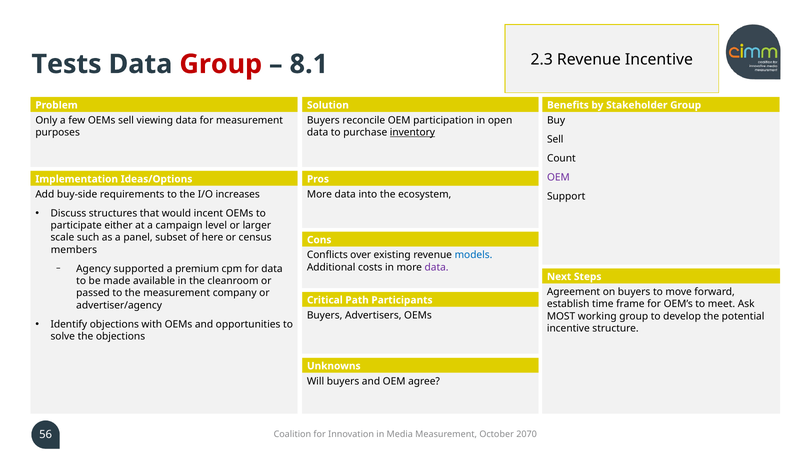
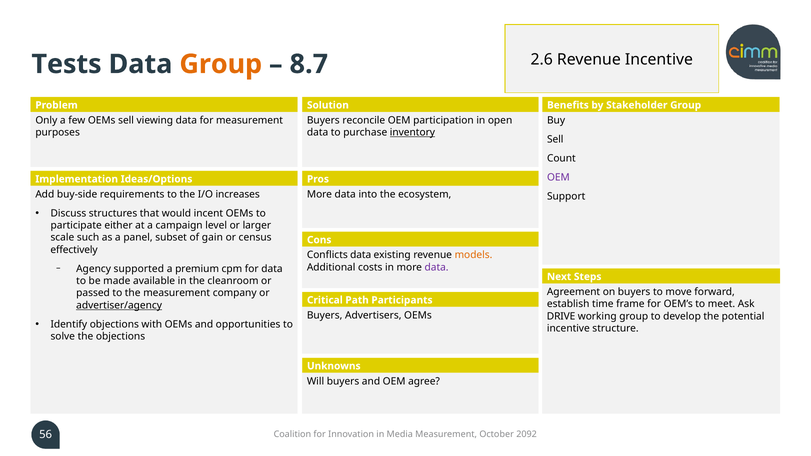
2.3: 2.3 -> 2.6
Group at (221, 64) colour: red -> orange
8.1: 8.1 -> 8.7
here: here -> gain
members: members -> effectively
Conflicts over: over -> data
models colour: blue -> orange
advertiser/agency underline: none -> present
MOST: MOST -> DRIVE
2070: 2070 -> 2092
